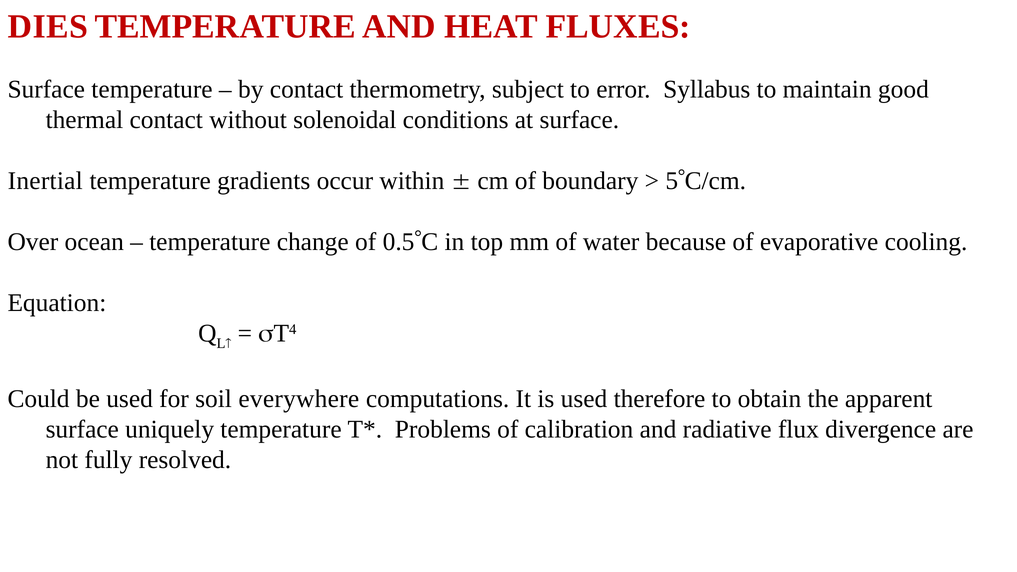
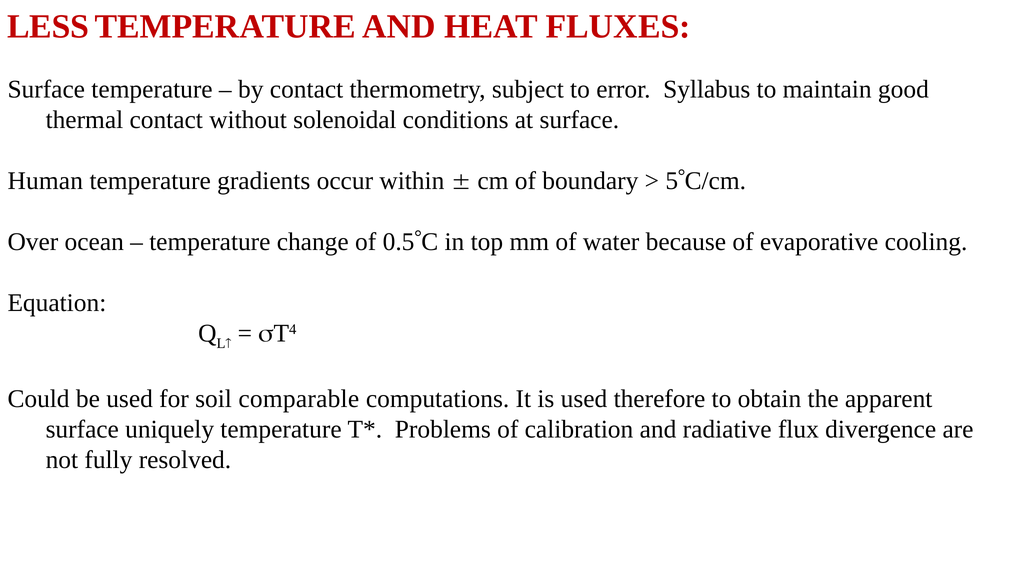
DIES: DIES -> LESS
Inertial: Inertial -> Human
everywhere: everywhere -> comparable
